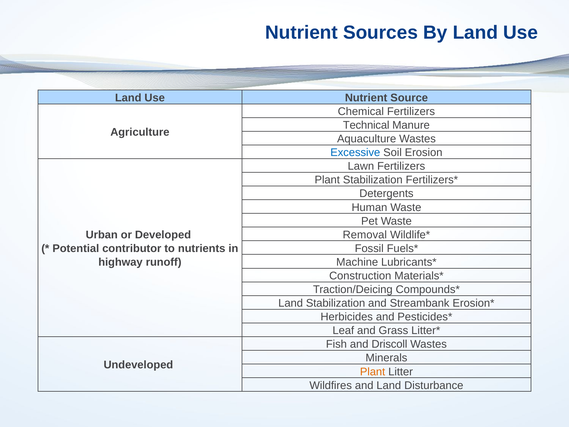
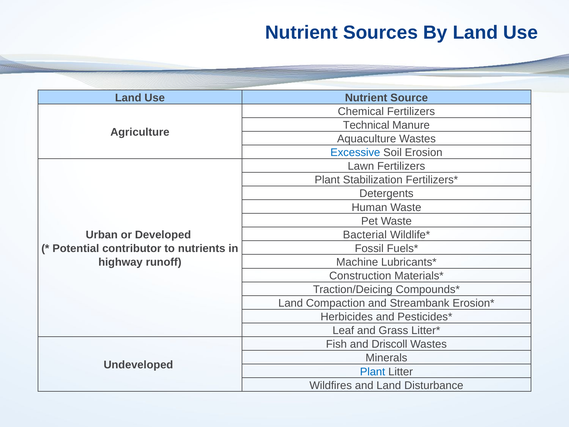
Removal: Removal -> Bacterial
Land Stabilization: Stabilization -> Compaction
Plant at (373, 371) colour: orange -> blue
